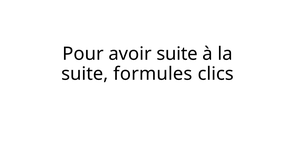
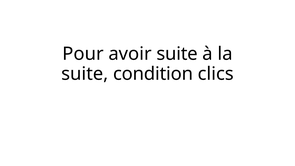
formules: formules -> condition
